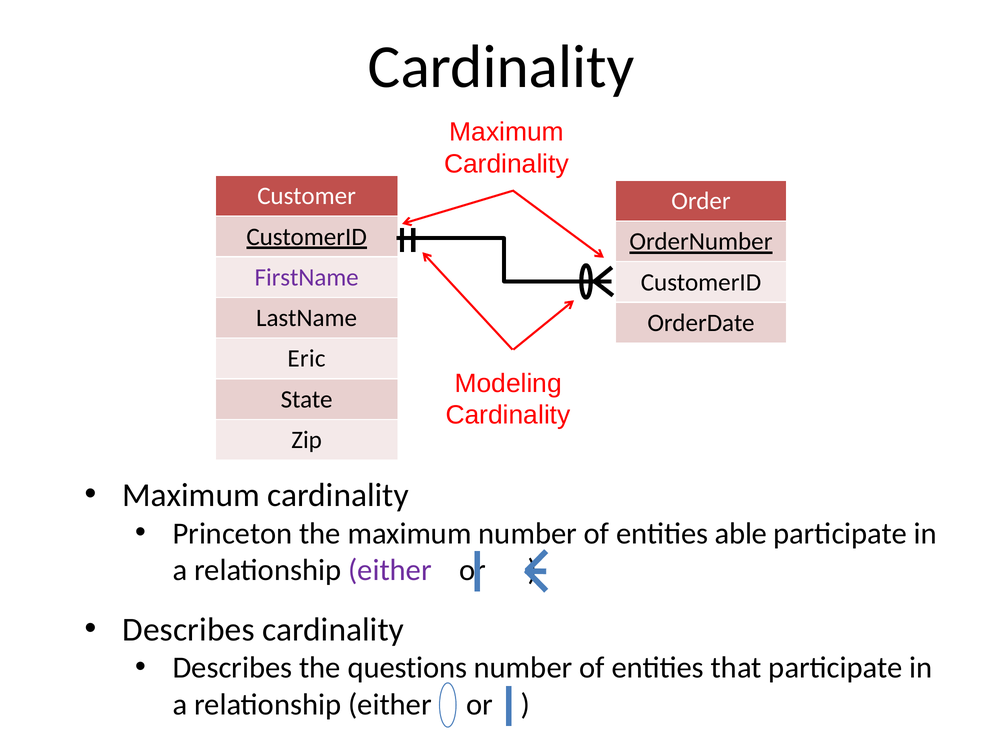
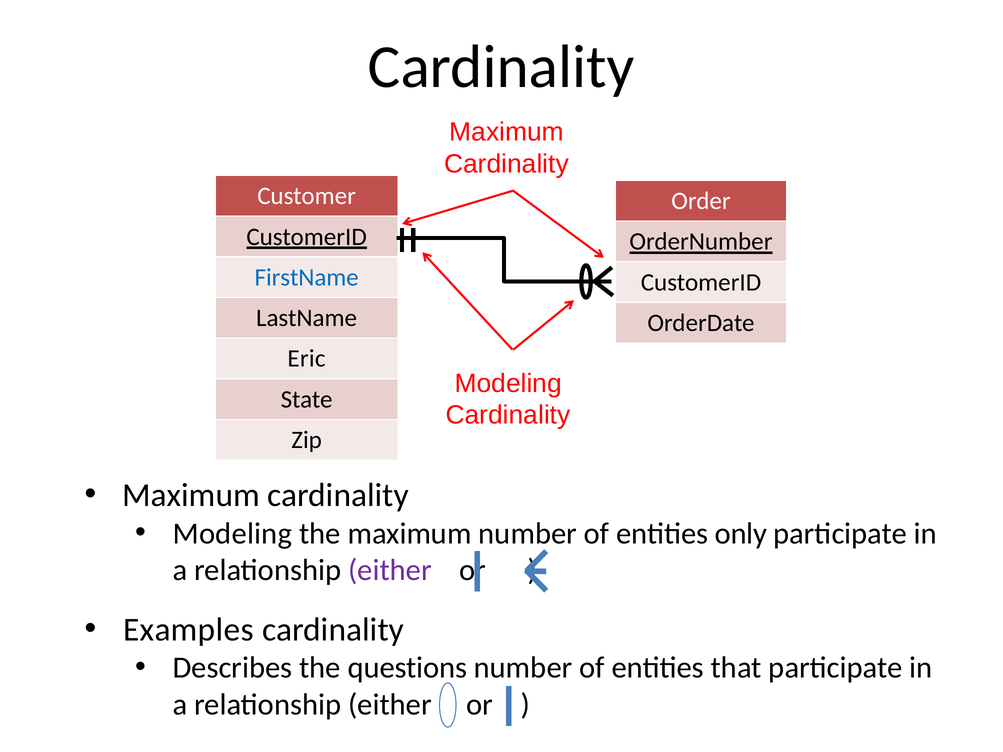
FirstName colour: purple -> blue
Princeton at (233, 534): Princeton -> Modeling
able: able -> only
Describes at (189, 630): Describes -> Examples
